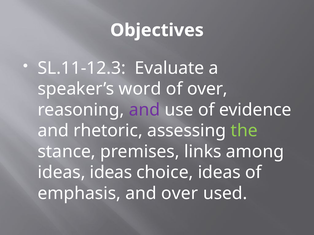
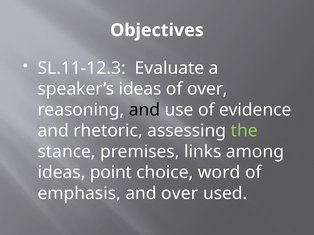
speaker’s word: word -> ideas
and at (145, 110) colour: purple -> black
ideas ideas: ideas -> point
choice ideas: ideas -> word
